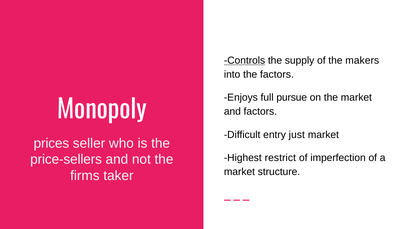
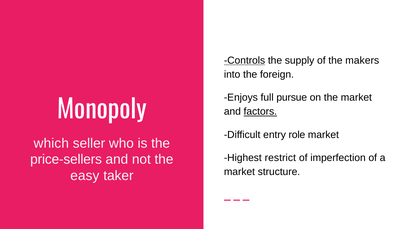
the factors: factors -> foreign
factors at (260, 112) underline: none -> present
just: just -> role
prices: prices -> which
firms: firms -> easy
